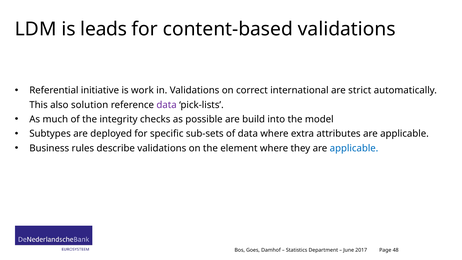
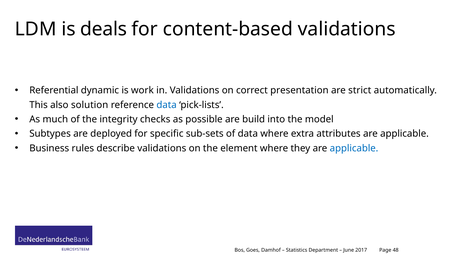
leads: leads -> deals
initiative: initiative -> dynamic
international: international -> presentation
data at (167, 105) colour: purple -> blue
